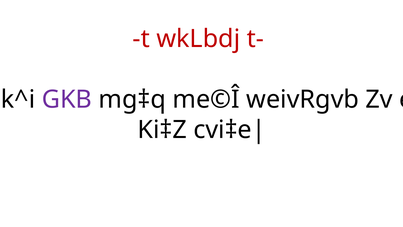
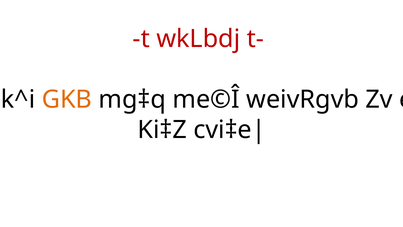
GKB colour: purple -> orange
